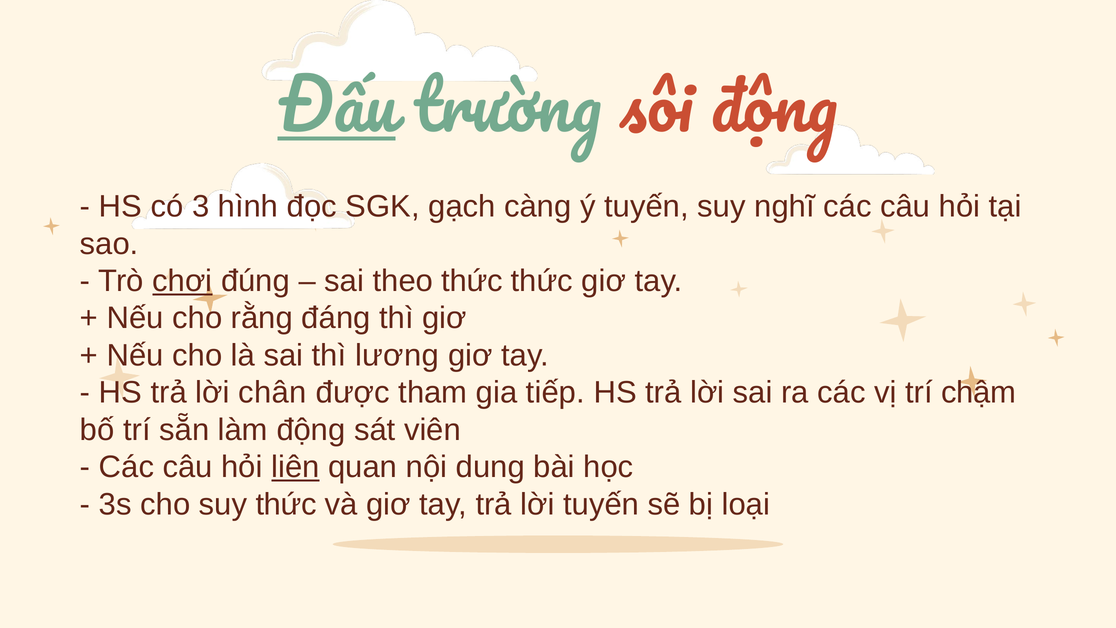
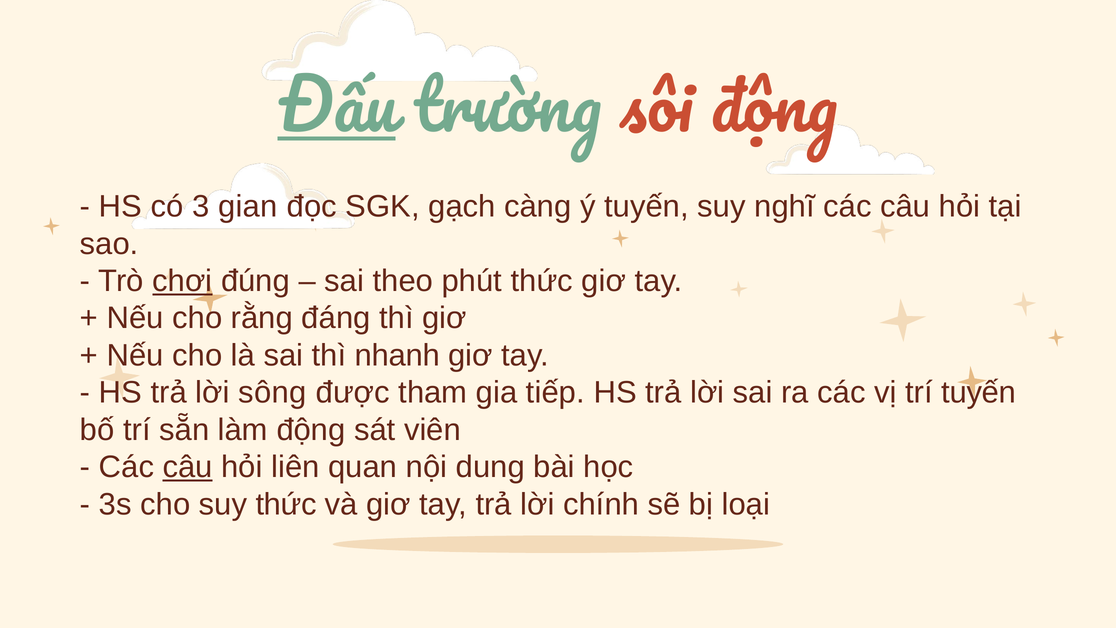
hình: hình -> gian
theo thức: thức -> phút
lương: lương -> nhanh
chân: chân -> sông
trí chậm: chậm -> tuyến
câu at (188, 467) underline: none -> present
liên underline: present -> none
lời tuyến: tuyến -> chính
